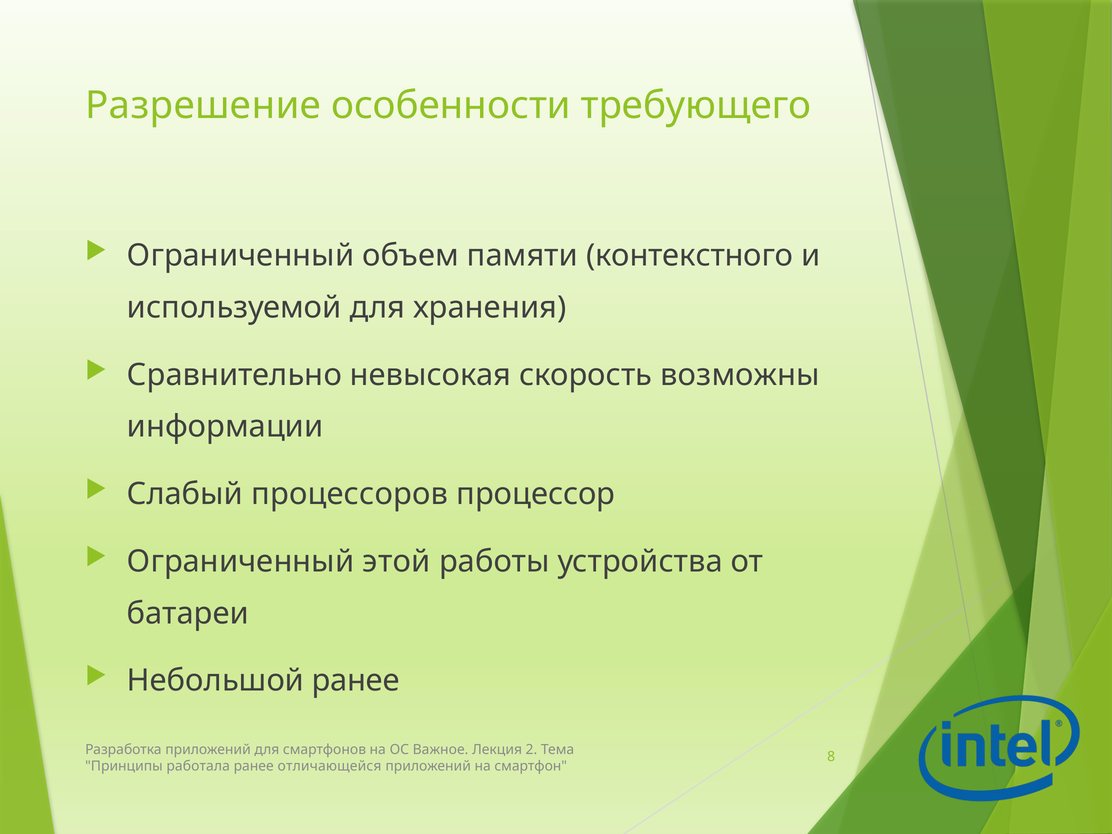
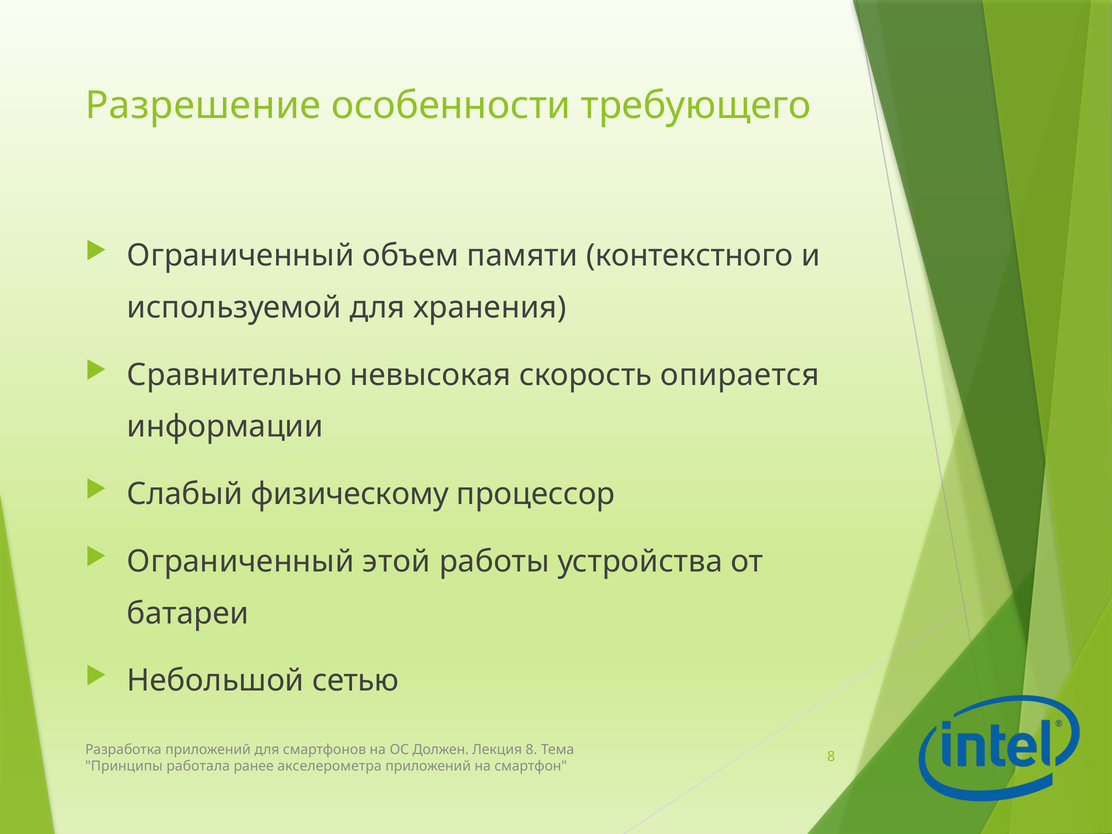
возможны: возможны -> опирается
процессоров: процессоров -> физическому
Небольшой ранее: ранее -> сетью
Важное: Важное -> Должен
Лекция 2: 2 -> 8
отличающейся: отличающейся -> акселерометра
